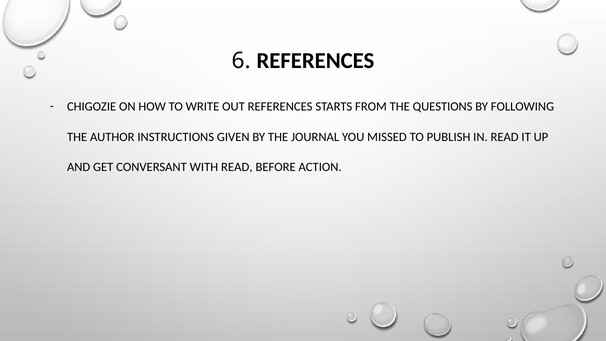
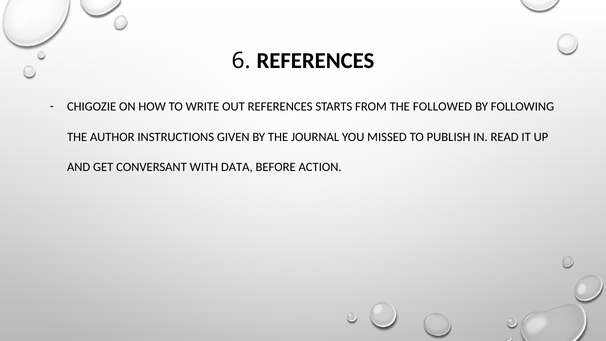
QUESTIONS: QUESTIONS -> FOLLOWED
WITH READ: READ -> DATA
